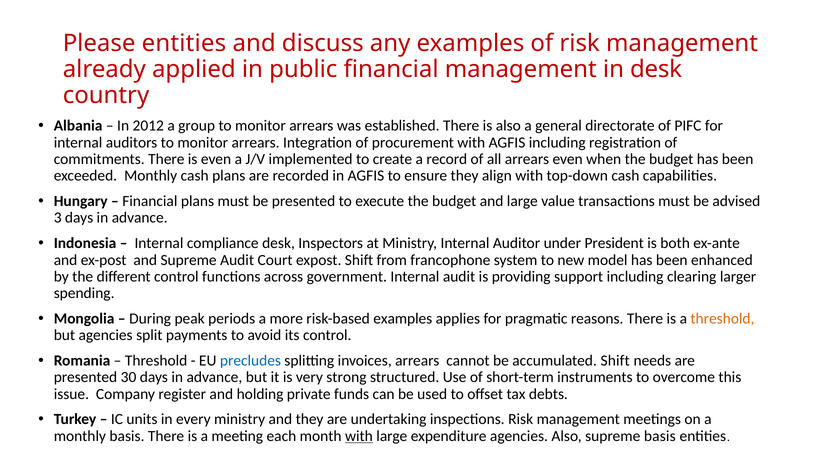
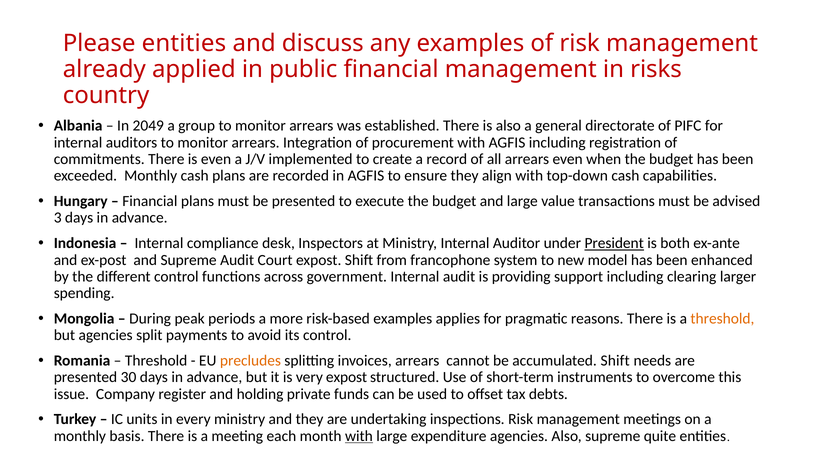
in desk: desk -> risks
2012: 2012 -> 2049
President underline: none -> present
precludes colour: blue -> orange
very strong: strong -> expost
supreme basis: basis -> quite
